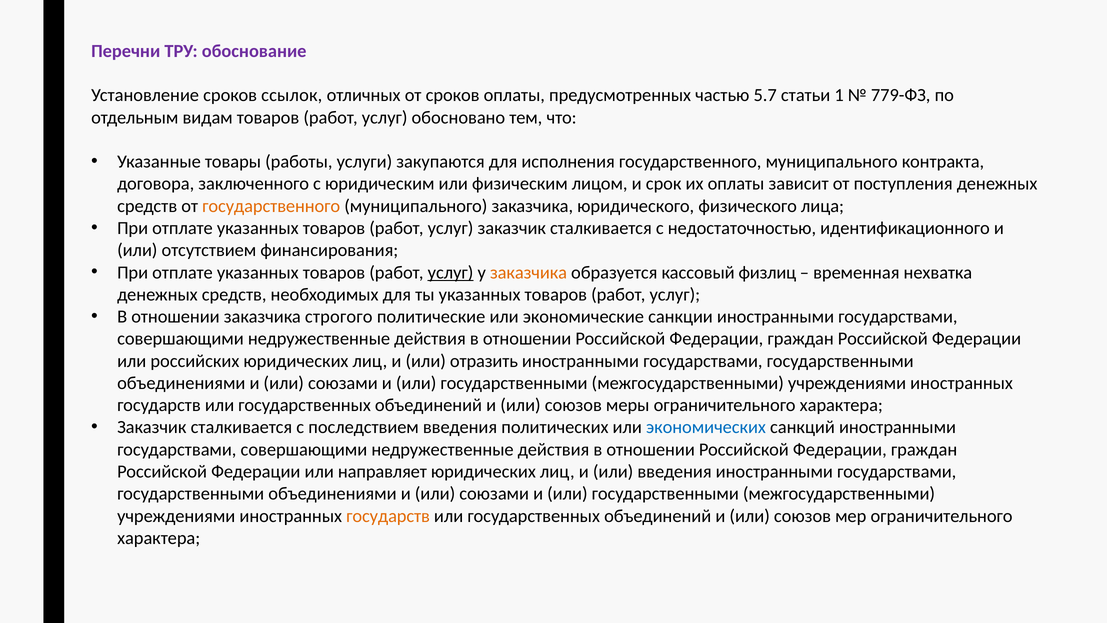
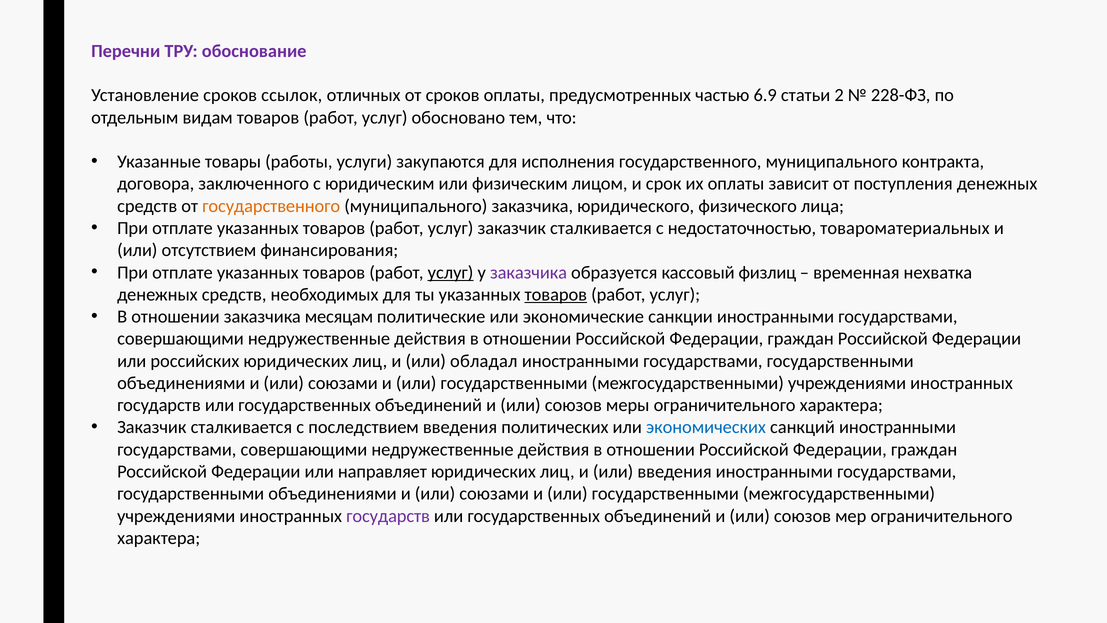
5.7: 5.7 -> 6.9
1: 1 -> 2
779-ФЗ: 779-ФЗ -> 228-ФЗ
идентификационного: идентификационного -> товароматериальных
заказчика at (529, 272) colour: orange -> purple
товаров at (556, 294) underline: none -> present
строгого: строгого -> месяцам
отразить: отразить -> обладал
государств at (388, 516) colour: orange -> purple
